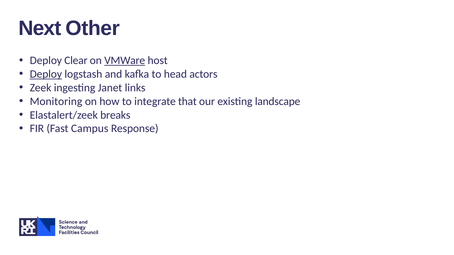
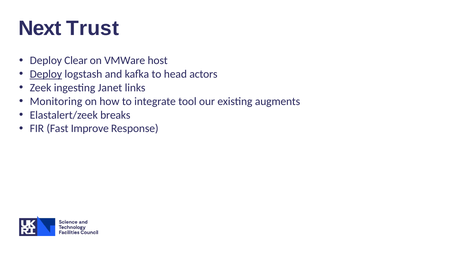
Other: Other -> Trust
VMWare underline: present -> none
that: that -> tool
landscape: landscape -> augments
Campus: Campus -> Improve
